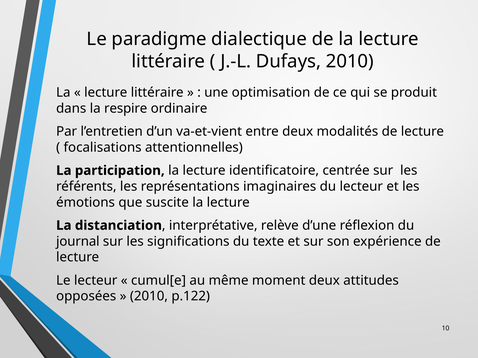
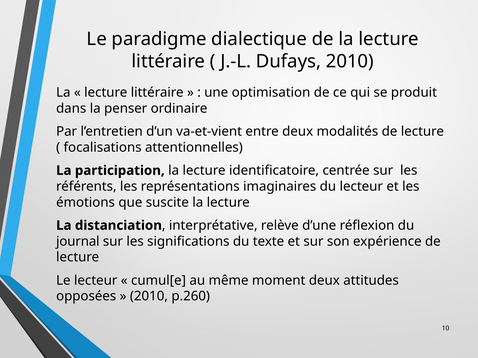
respire: respire -> penser
p.122: p.122 -> p.260
